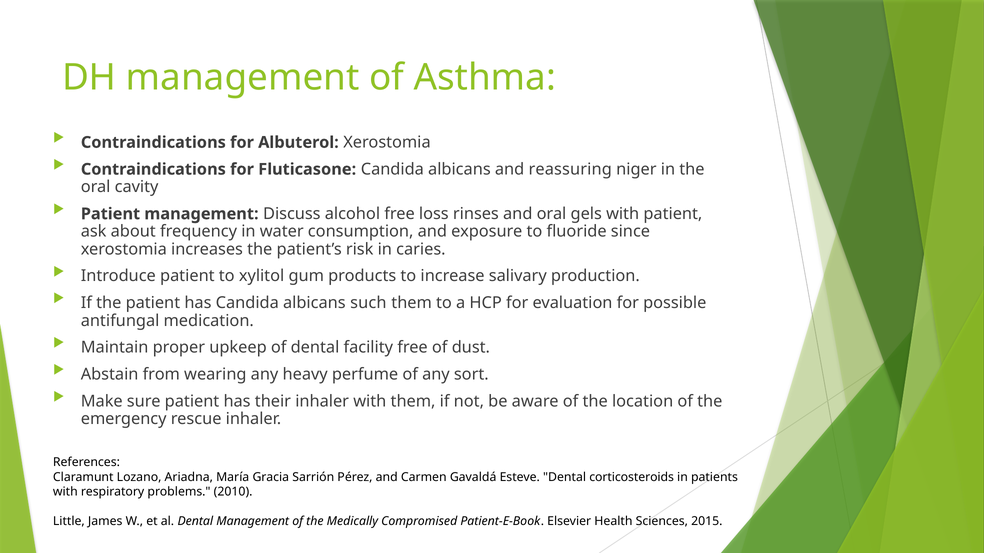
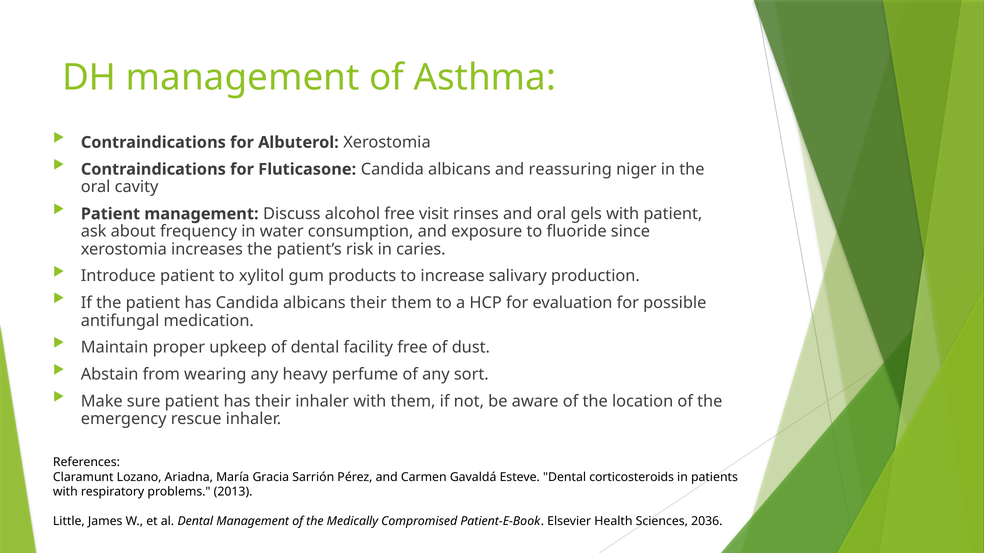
loss: loss -> visit
albicans such: such -> their
2010: 2010 -> 2013
2015: 2015 -> 2036
